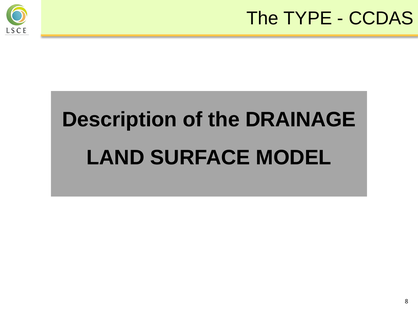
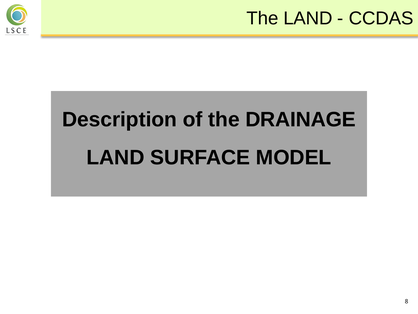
The TYPE: TYPE -> LAND
